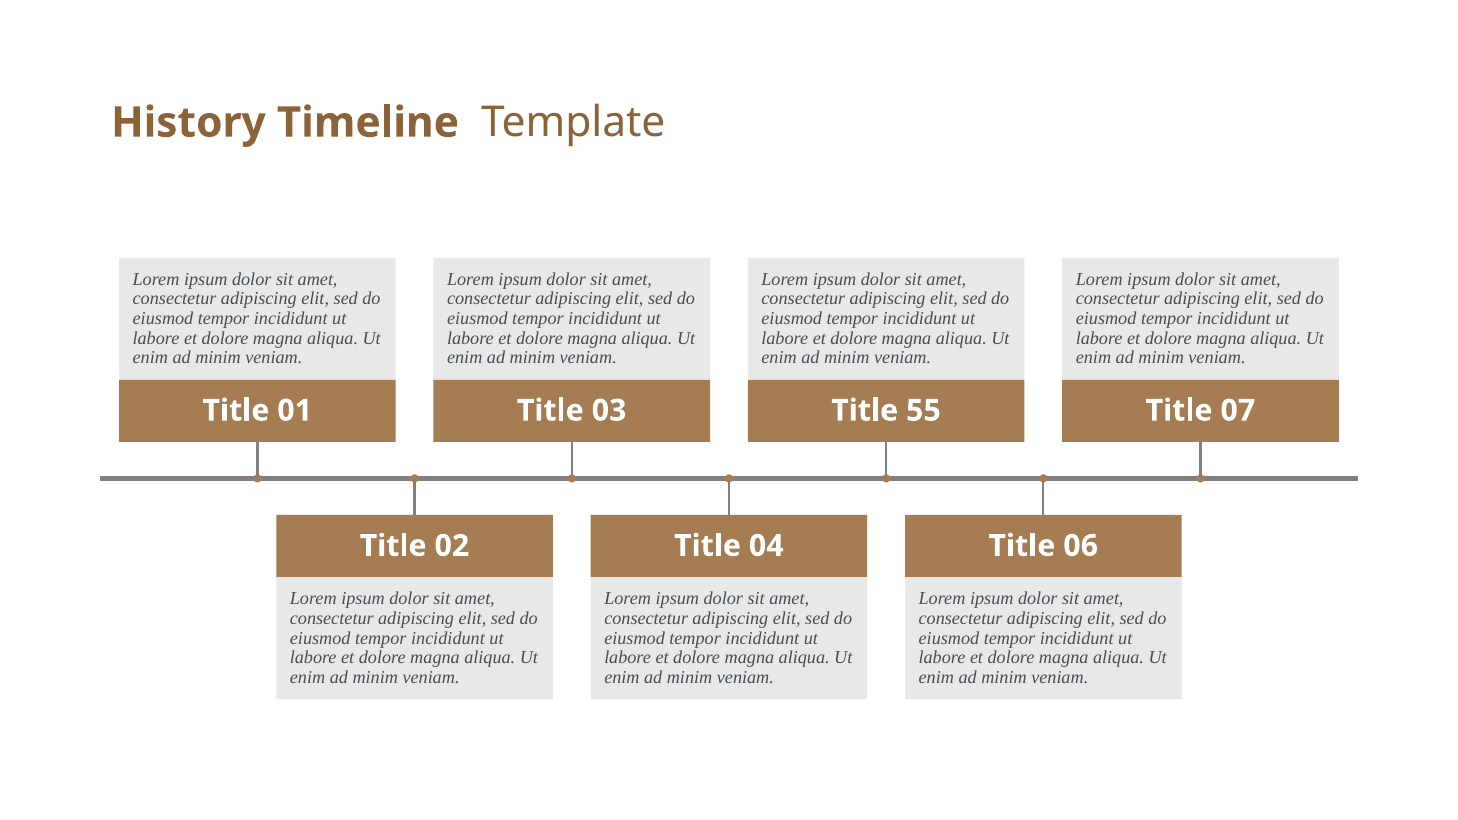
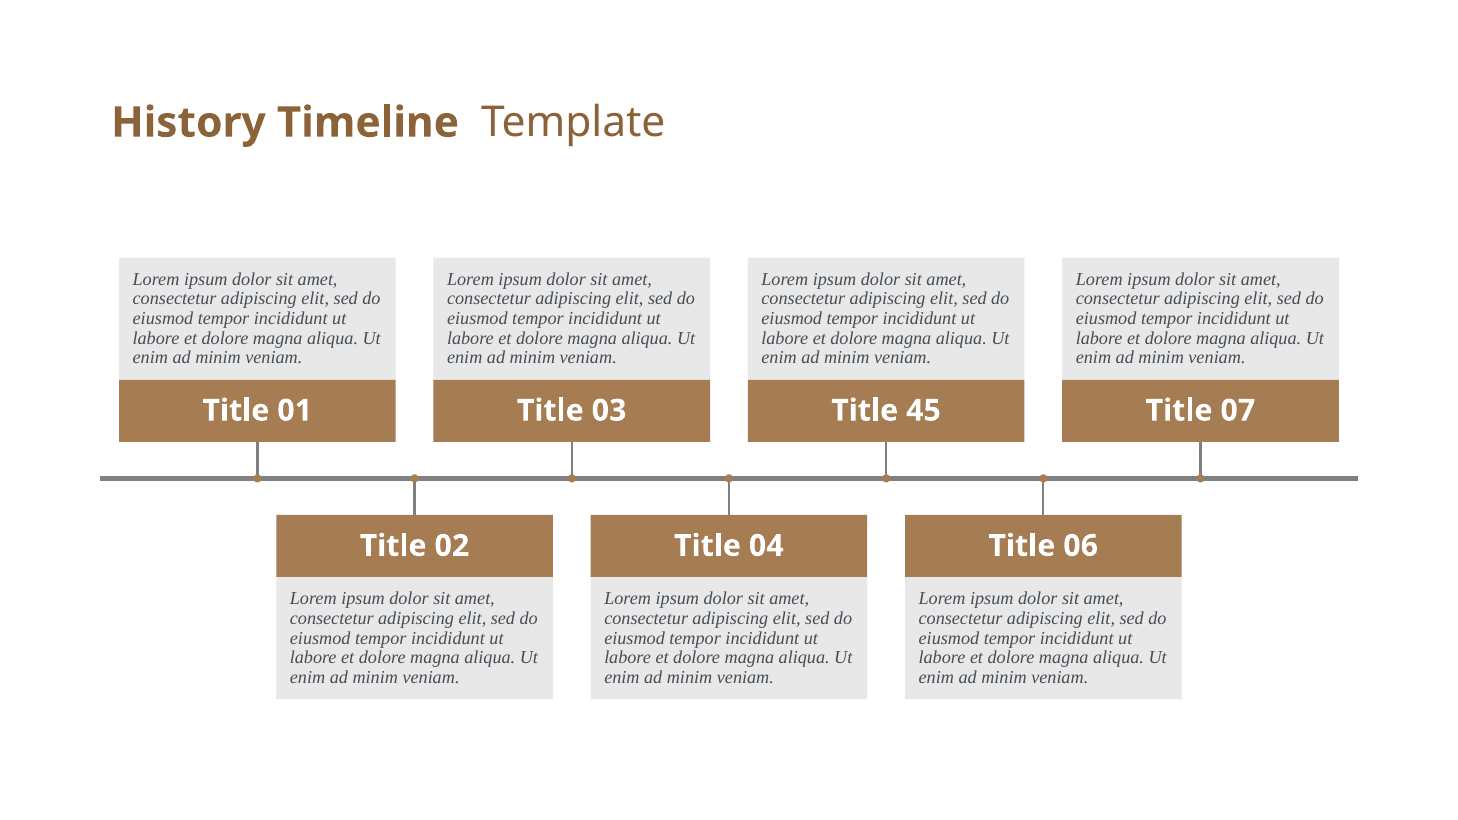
55: 55 -> 45
